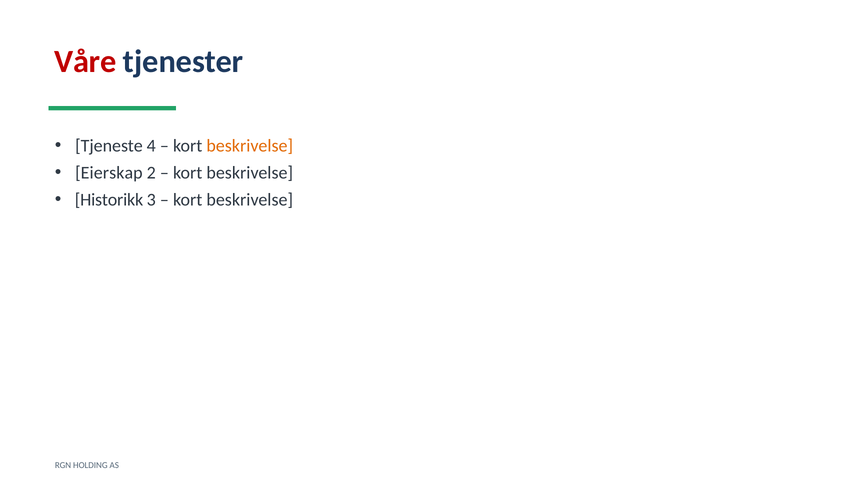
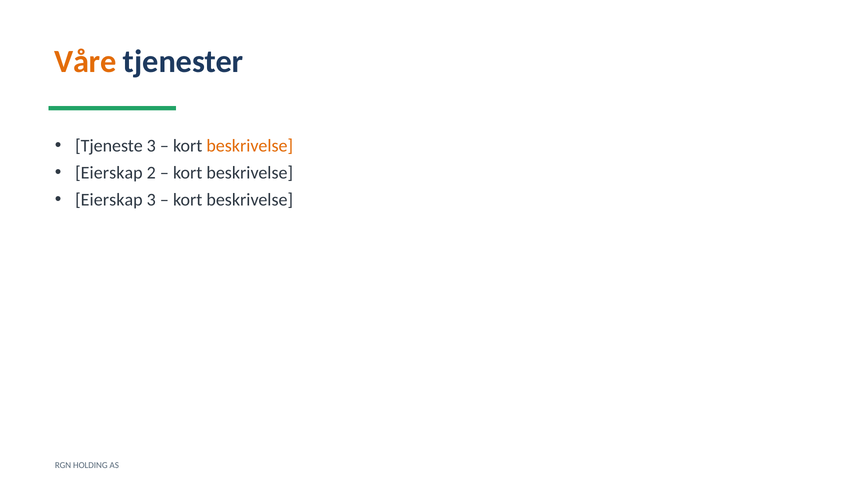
Våre colour: red -> orange
Tjeneste 4: 4 -> 3
Historikk at (109, 200): Historikk -> Eierskap
